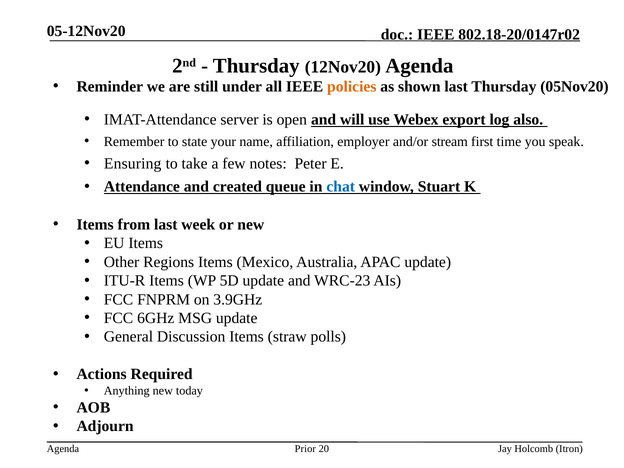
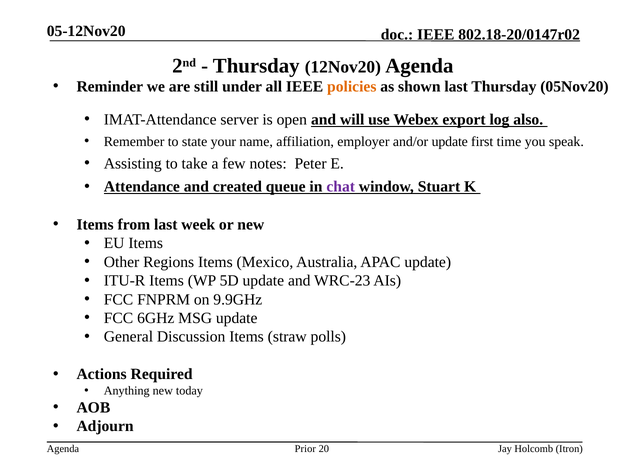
and/or stream: stream -> update
Ensuring: Ensuring -> Assisting
chat colour: blue -> purple
3.9GHz: 3.9GHz -> 9.9GHz
